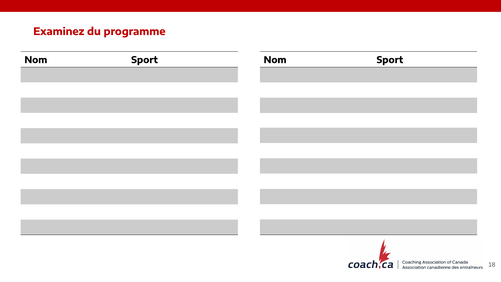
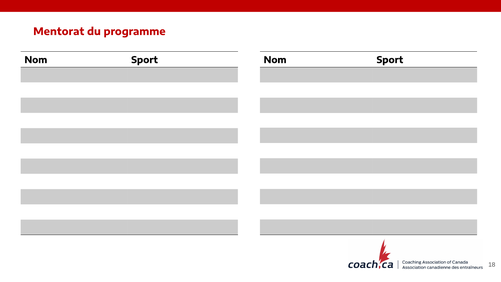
Examinez: Examinez -> Mentorat
